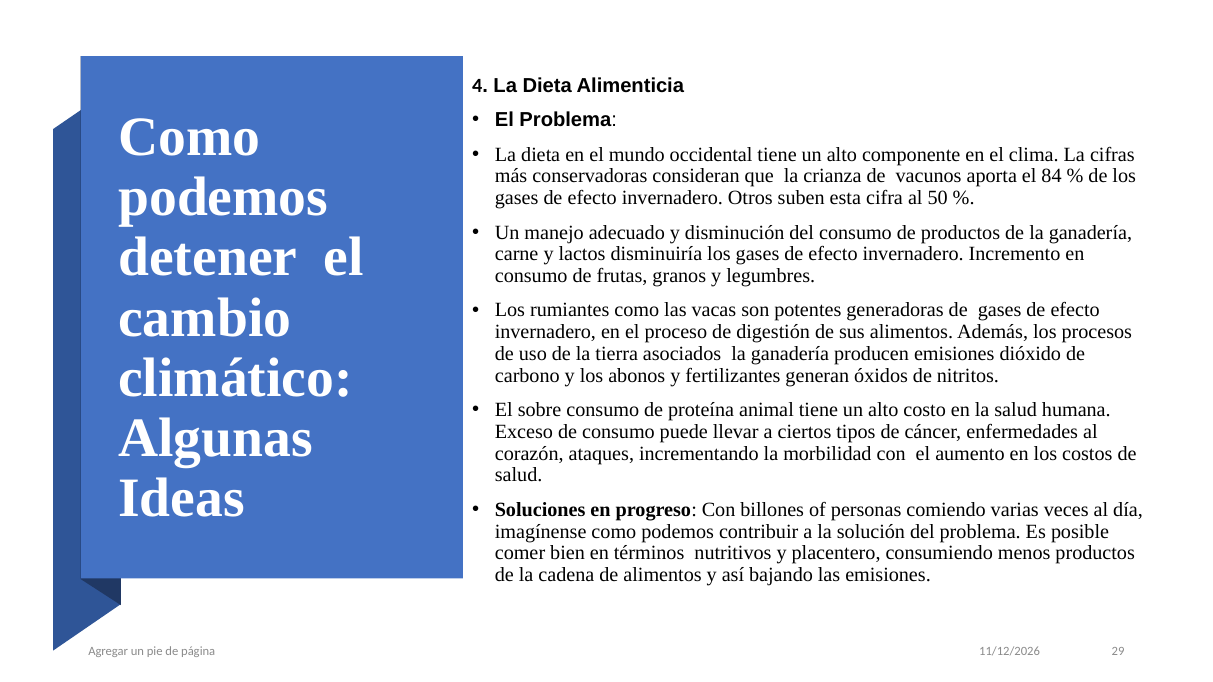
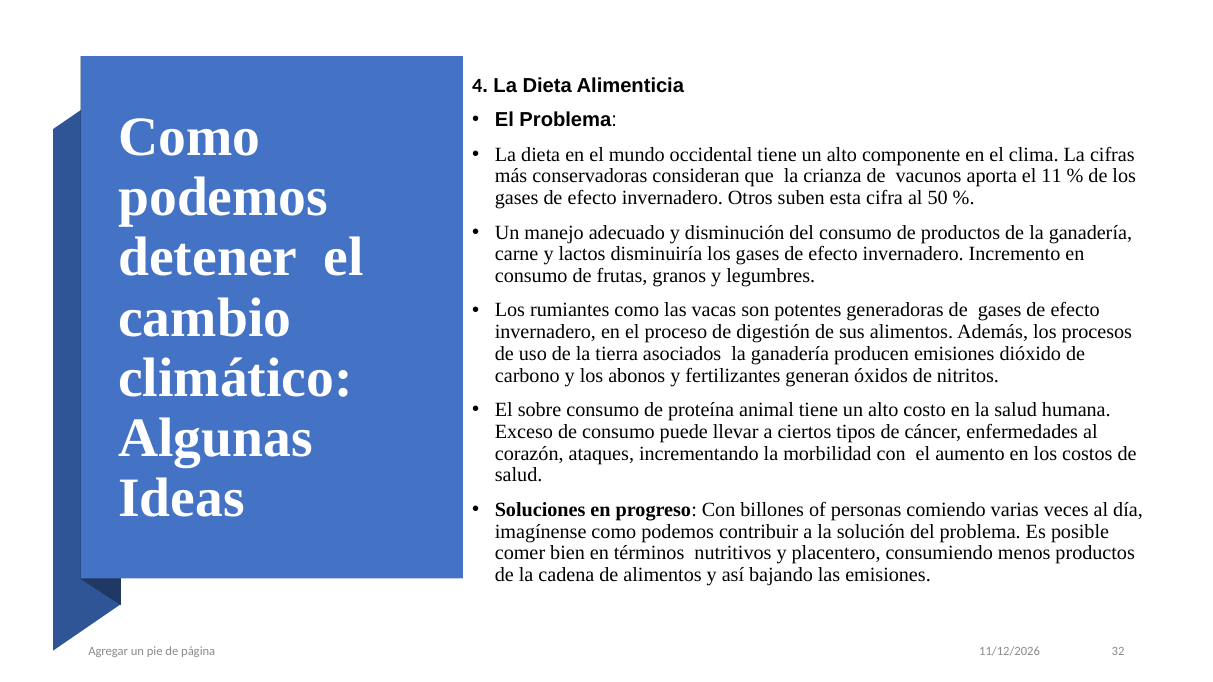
84: 84 -> 11
29: 29 -> 32
